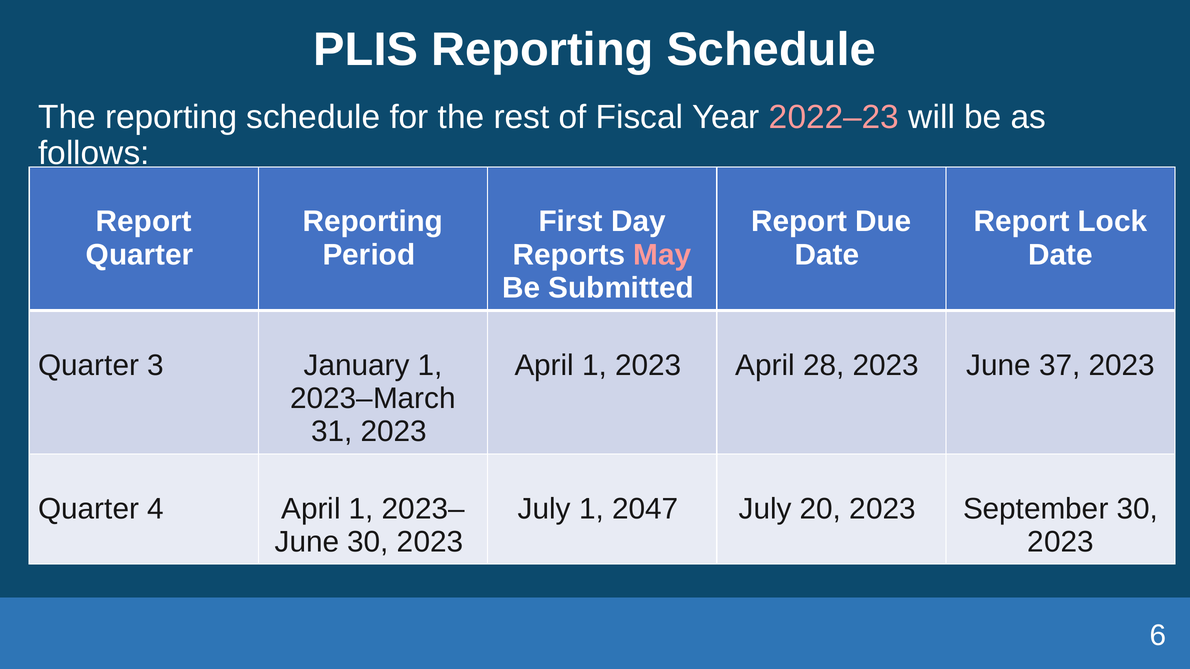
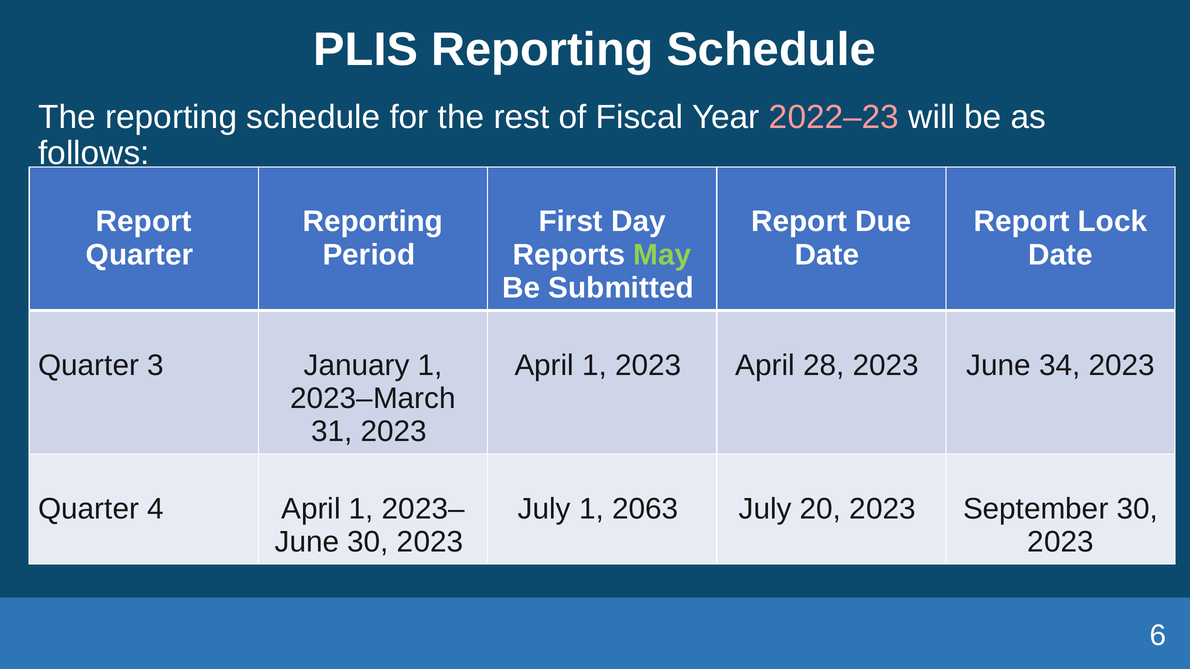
May colour: pink -> light green
37: 37 -> 34
2047: 2047 -> 2063
